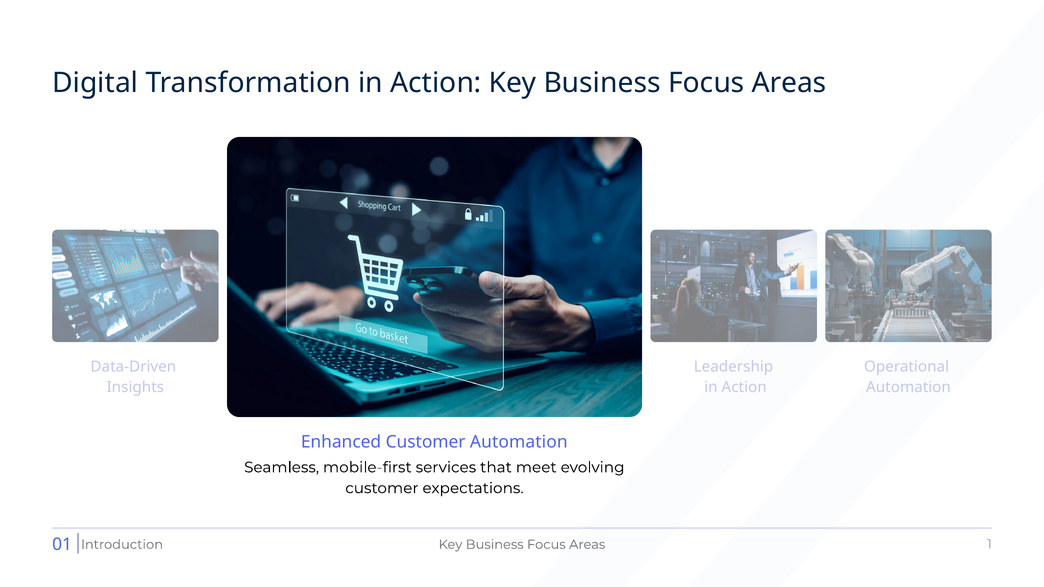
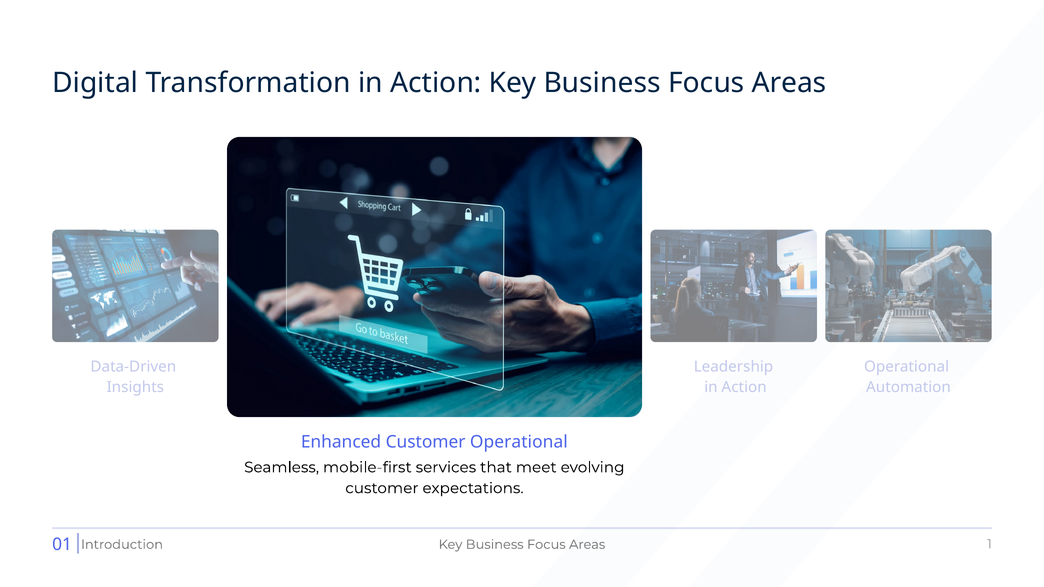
Customer Automation: Automation -> Operational
